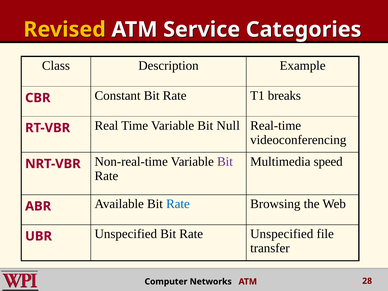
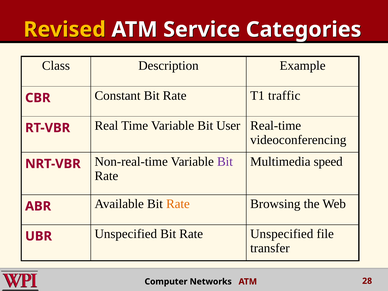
breaks: breaks -> traffic
Null: Null -> User
Rate at (178, 204) colour: blue -> orange
